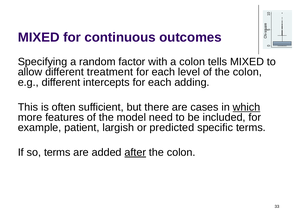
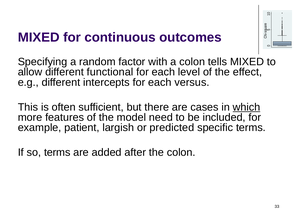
treatment: treatment -> functional
of the colon: colon -> effect
adding: adding -> versus
after underline: present -> none
